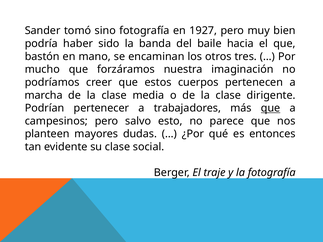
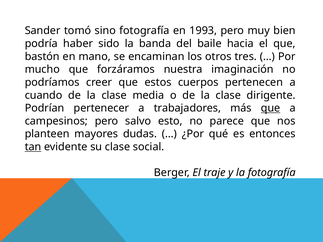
1927: 1927 -> 1993
marcha: marcha -> cuando
tan underline: none -> present
